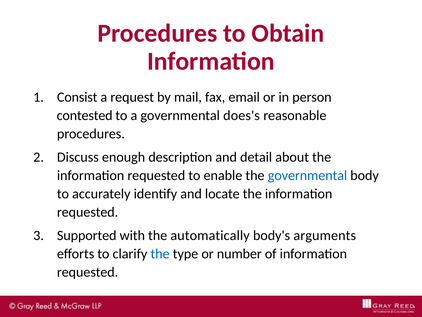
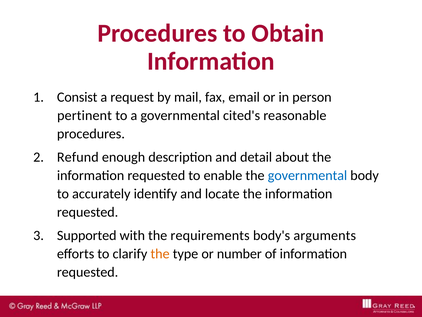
contested: contested -> pertinent
does's: does's -> cited's
Discuss: Discuss -> Refund
automatically: automatically -> requirements
the at (160, 253) colour: blue -> orange
